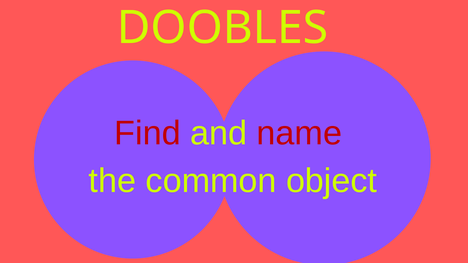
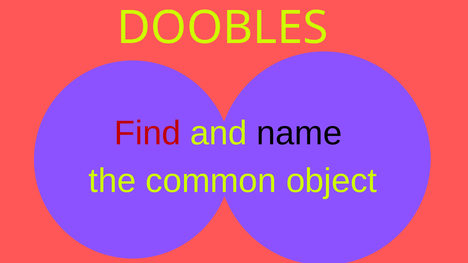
name colour: red -> black
